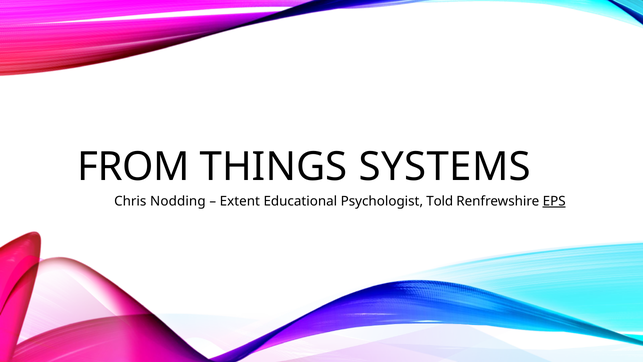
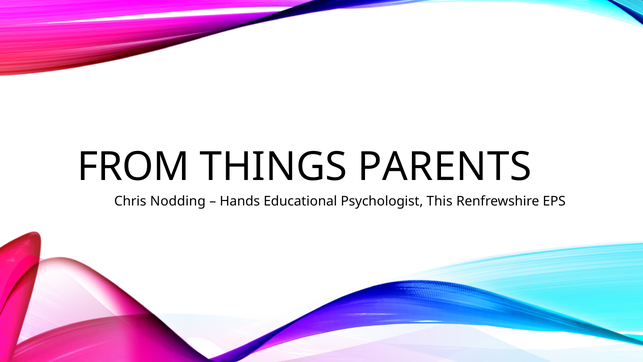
SYSTEMS: SYSTEMS -> PARENTS
Extent: Extent -> Hands
Told: Told -> This
EPS underline: present -> none
